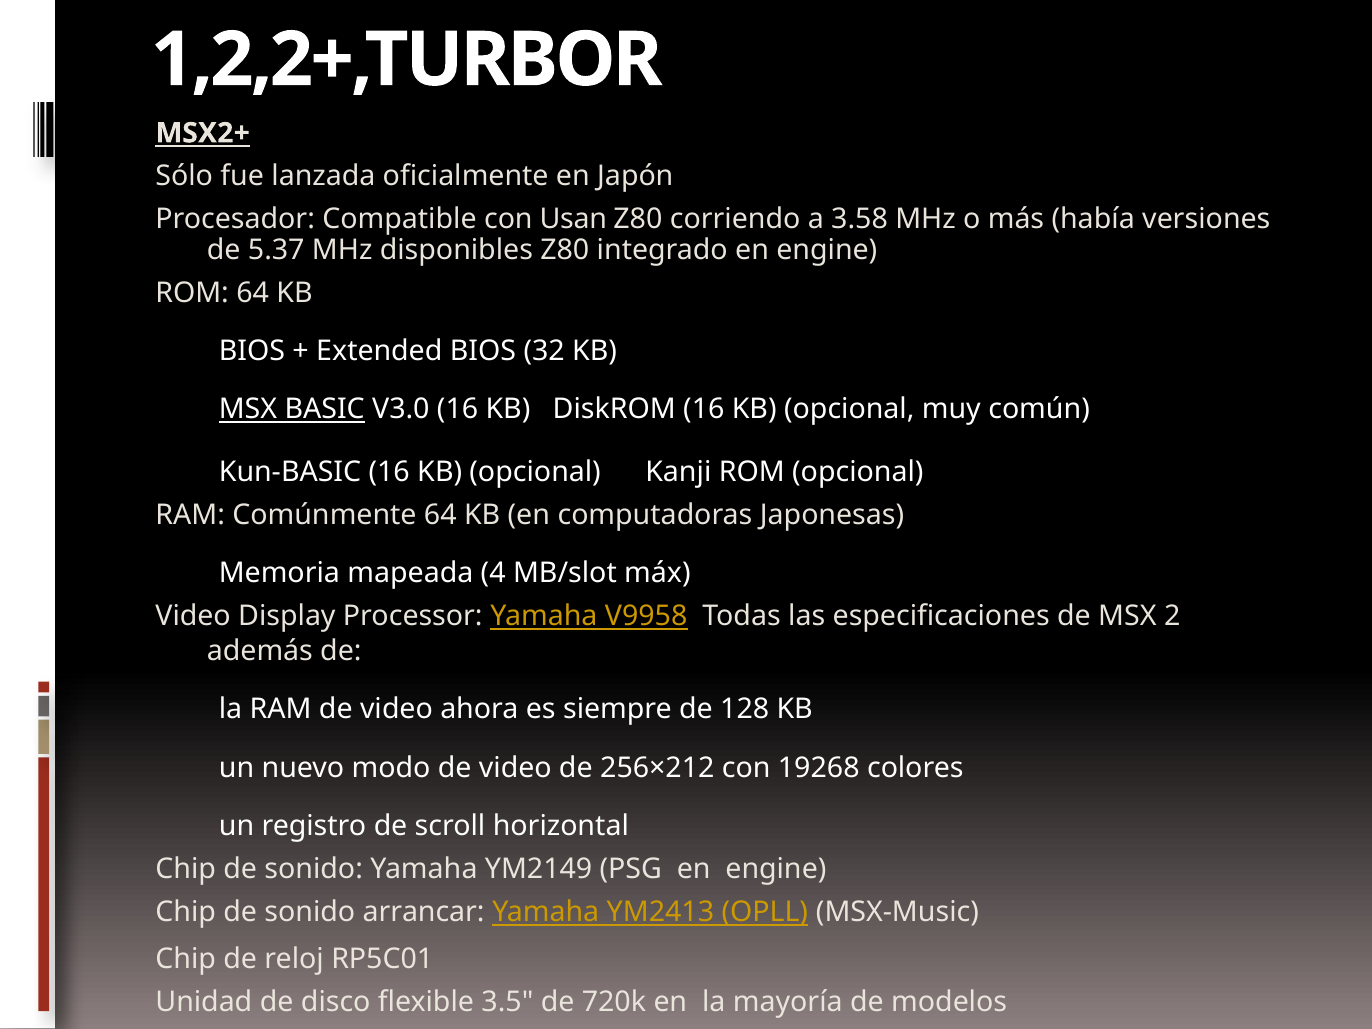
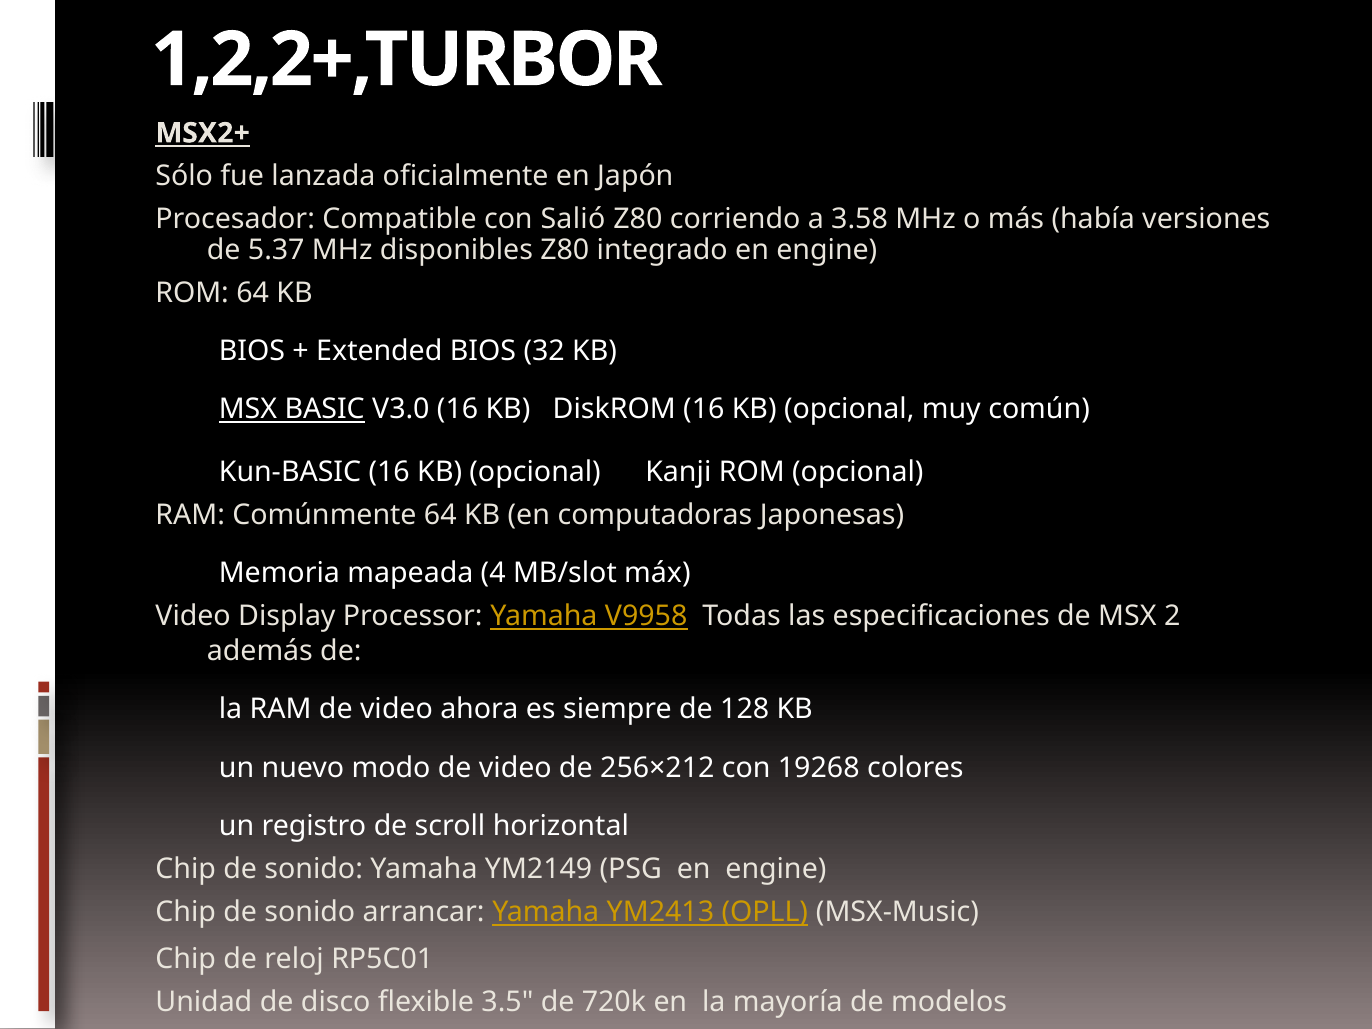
Usan: Usan -> Salió
